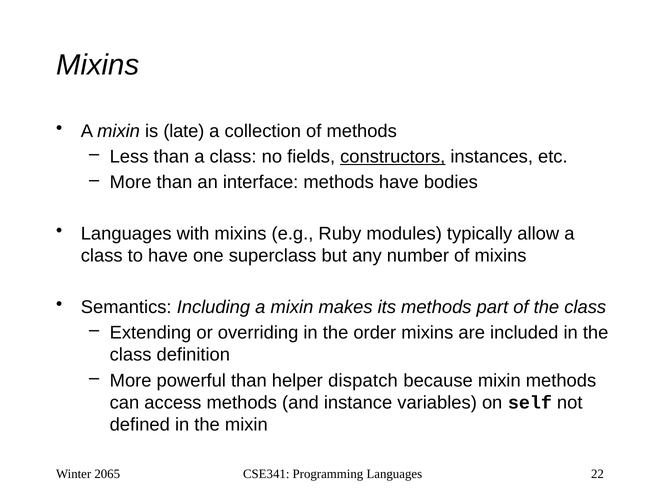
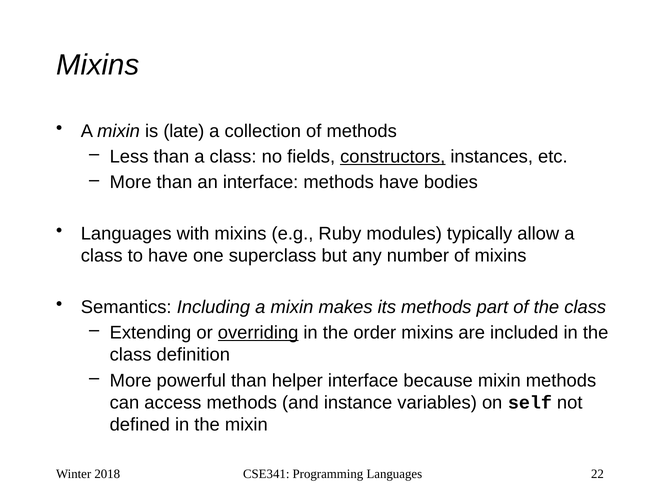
overriding underline: none -> present
helper dispatch: dispatch -> interface
2065: 2065 -> 2018
